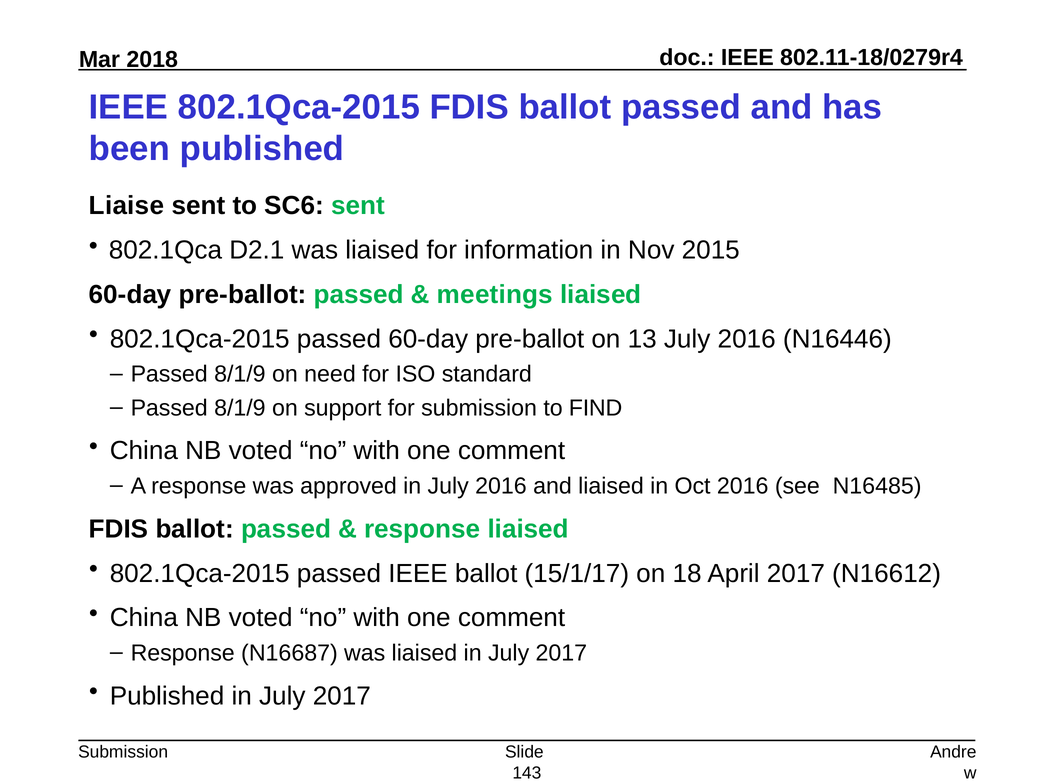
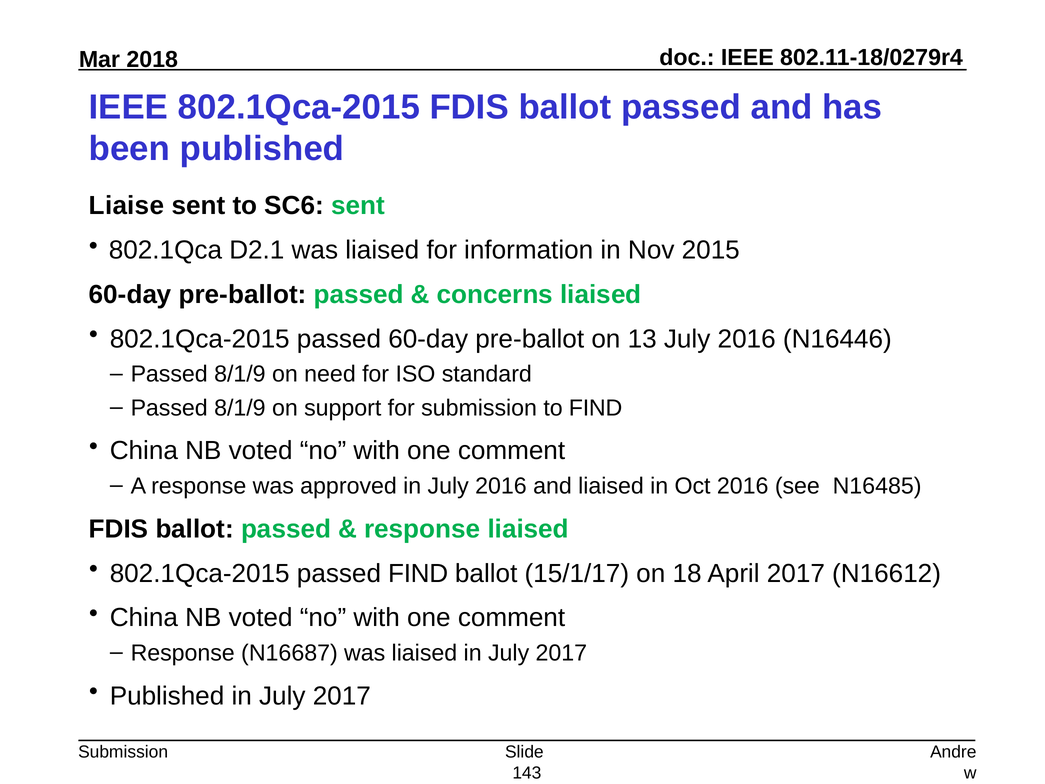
meetings: meetings -> concerns
passed IEEE: IEEE -> FIND
